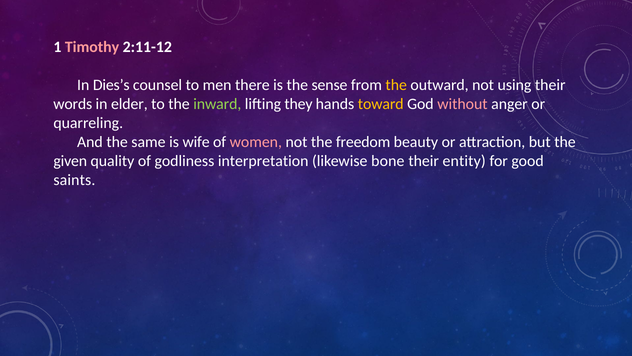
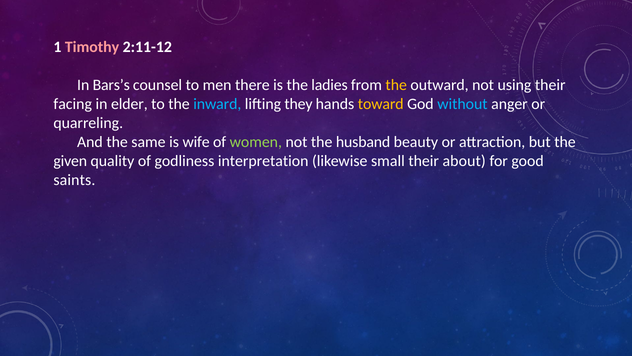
Dies’s: Dies’s -> Bars’s
sense: sense -> ladies
words: words -> facing
inward colour: light green -> light blue
without colour: pink -> light blue
women colour: pink -> light green
freedom: freedom -> husband
bone: bone -> small
entity: entity -> about
